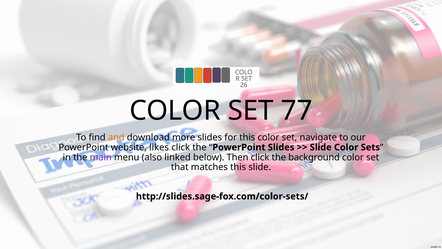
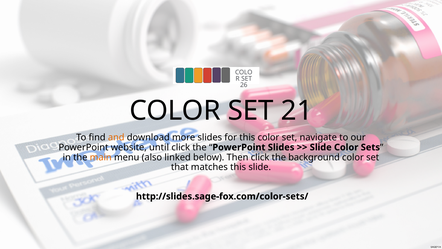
77: 77 -> 21
likes: likes -> until
main colour: purple -> orange
